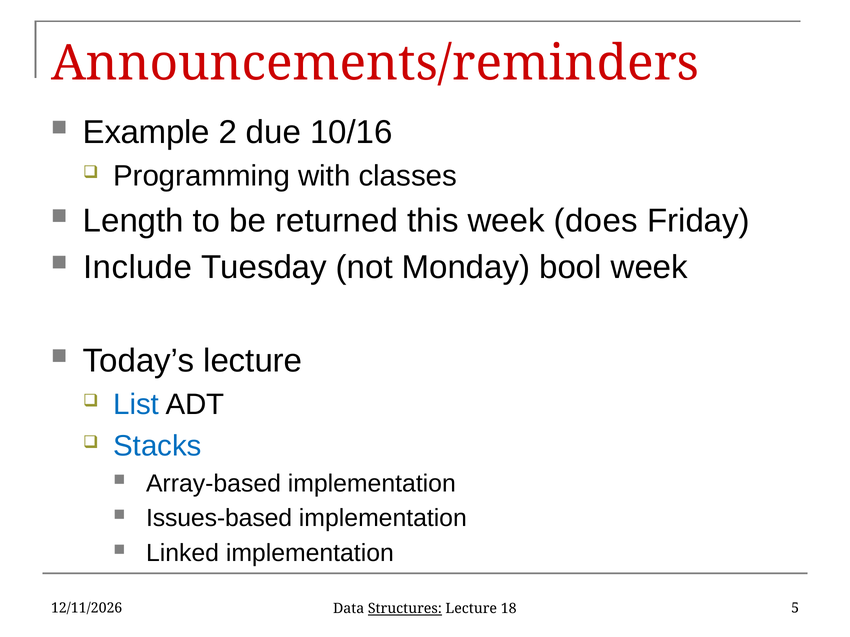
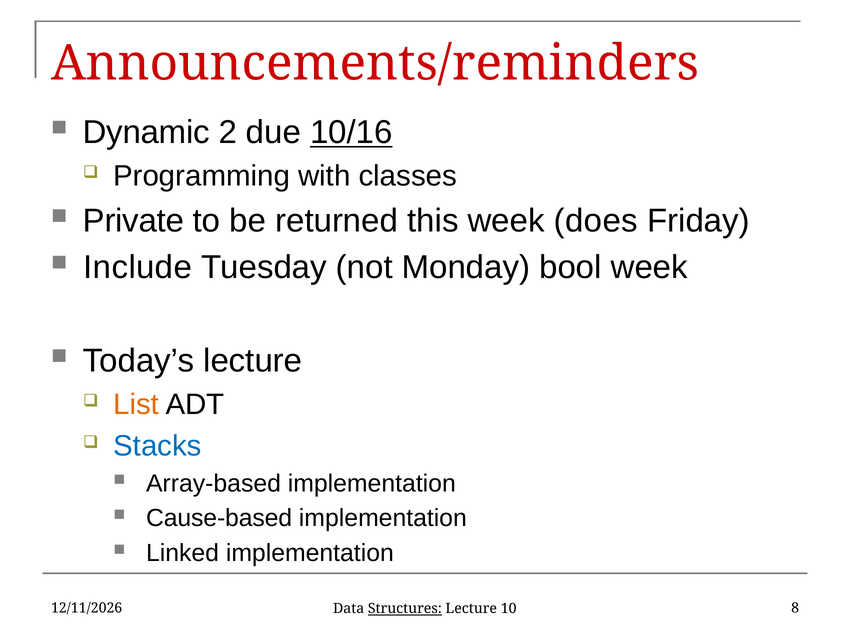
Example: Example -> Dynamic
10/16 underline: none -> present
Length: Length -> Private
List colour: blue -> orange
Issues-based: Issues-based -> Cause-based
5: 5 -> 8
18: 18 -> 10
